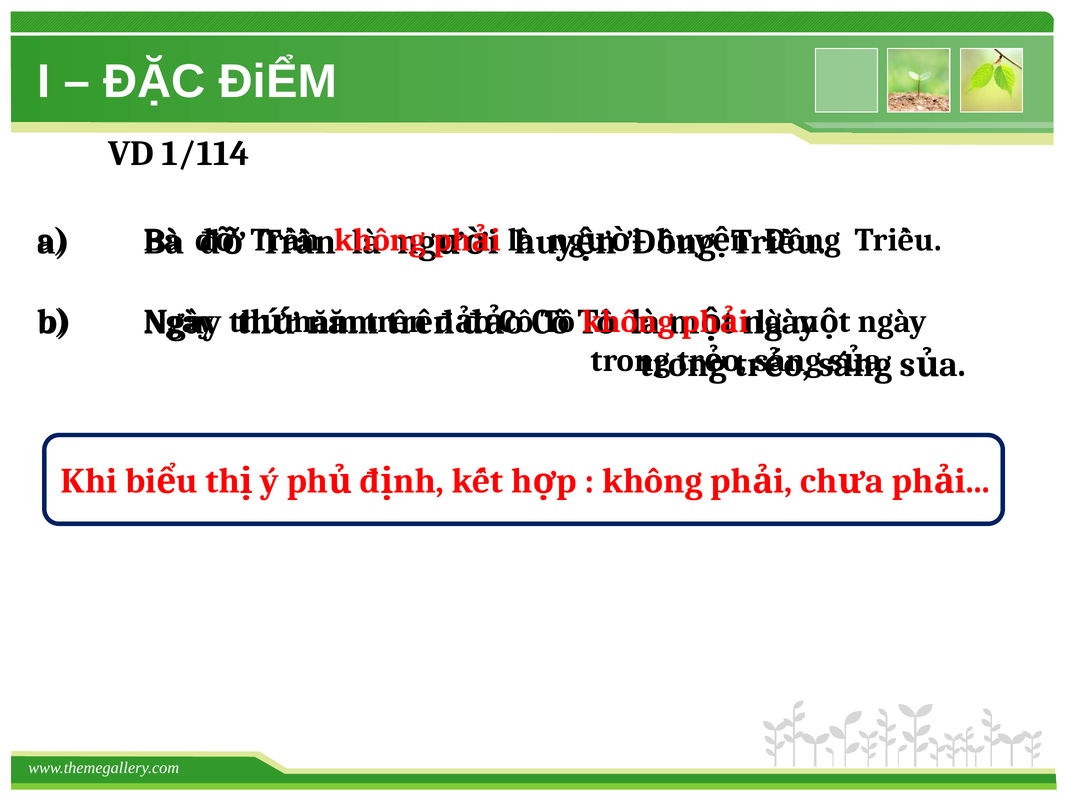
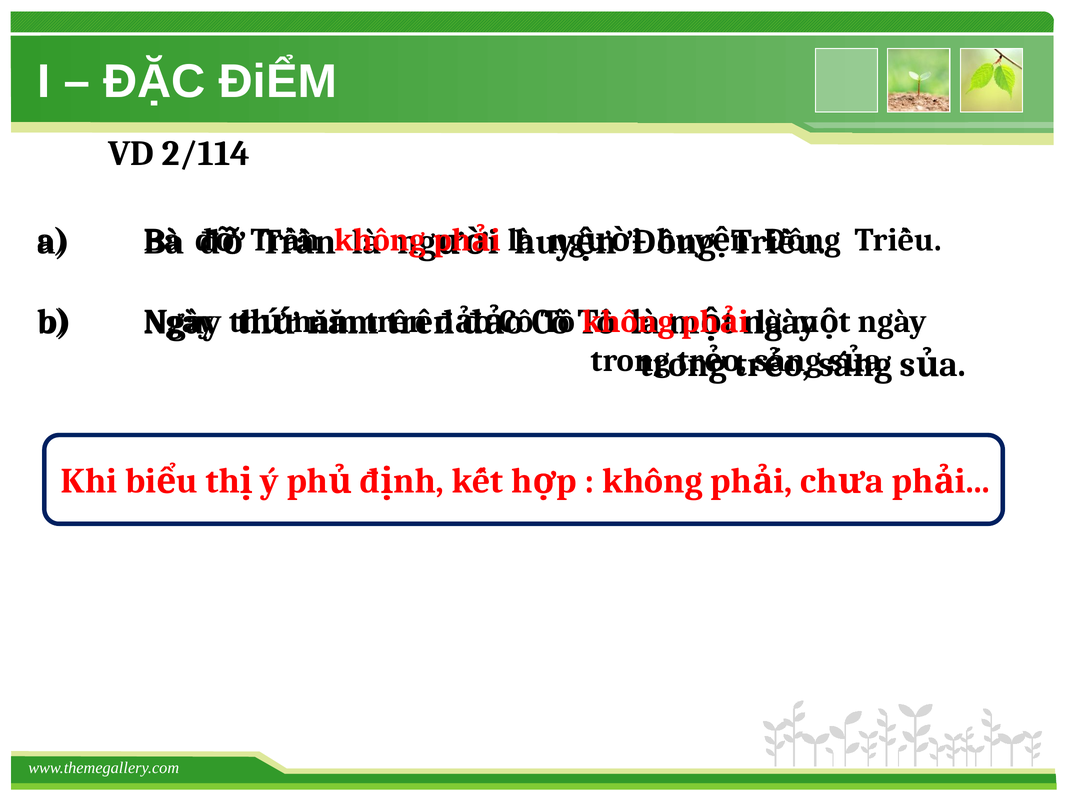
1/114: 1/114 -> 2/114
